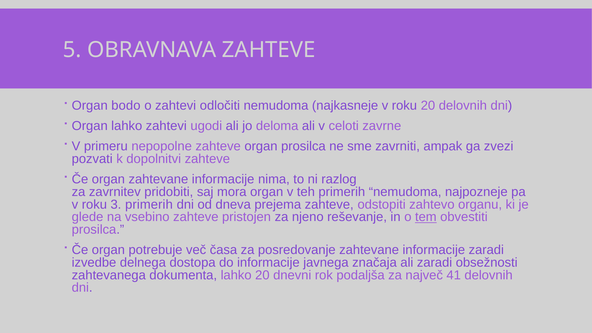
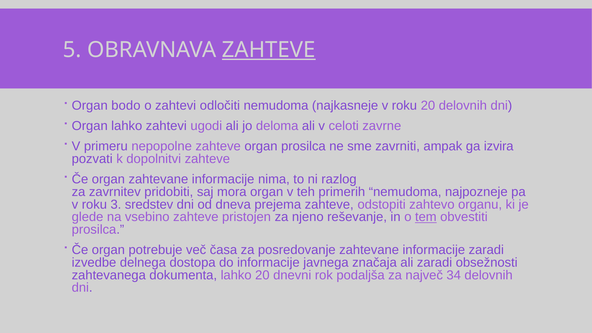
ZAHTEVE at (269, 50) underline: none -> present
zvezi: zvezi -> izvira
3 primerih: primerih -> sredstev
41: 41 -> 34
